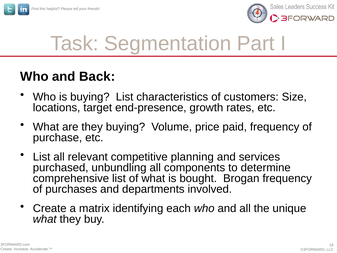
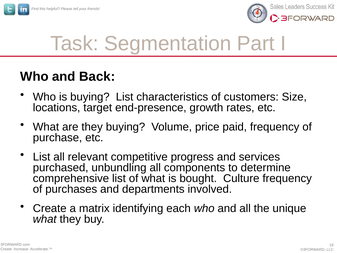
planning: planning -> progress
Brogan: Brogan -> Culture
